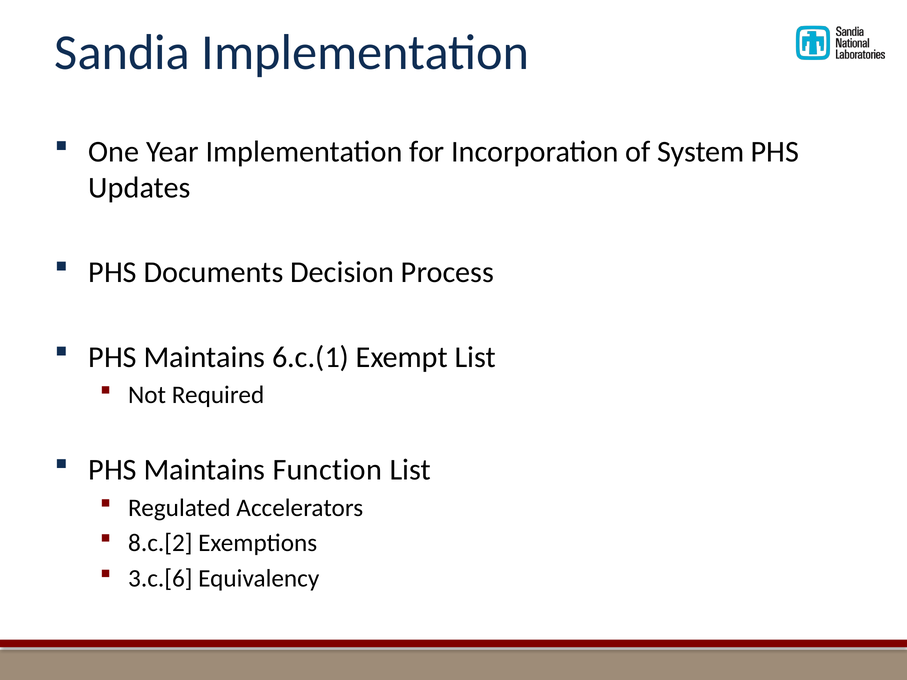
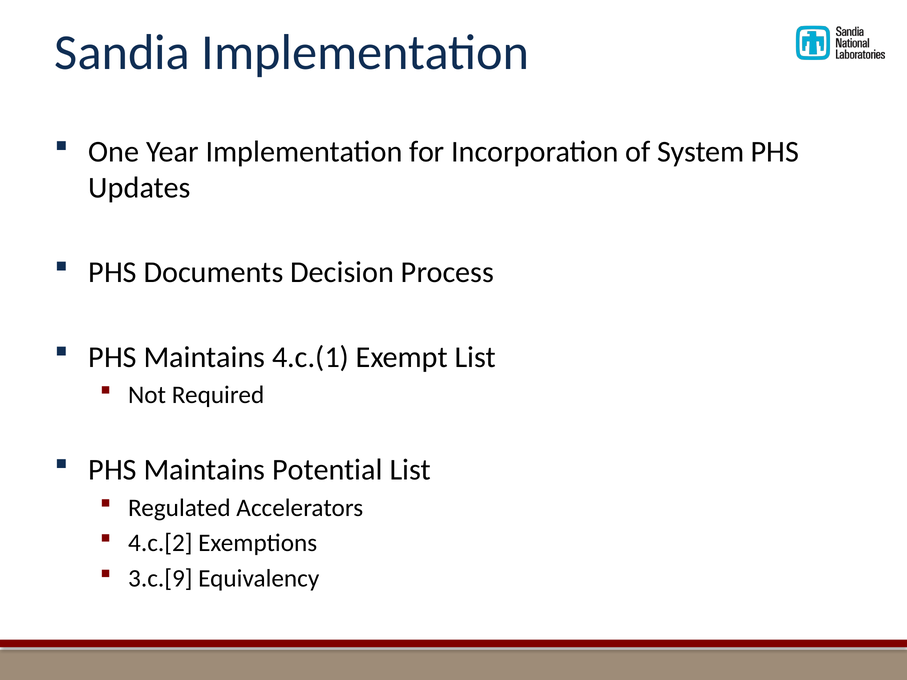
6.c.(1: 6.c.(1 -> 4.c.(1
Function: Function -> Potential
8.c.[2: 8.c.[2 -> 4.c.[2
3.c.[6: 3.c.[6 -> 3.c.[9
